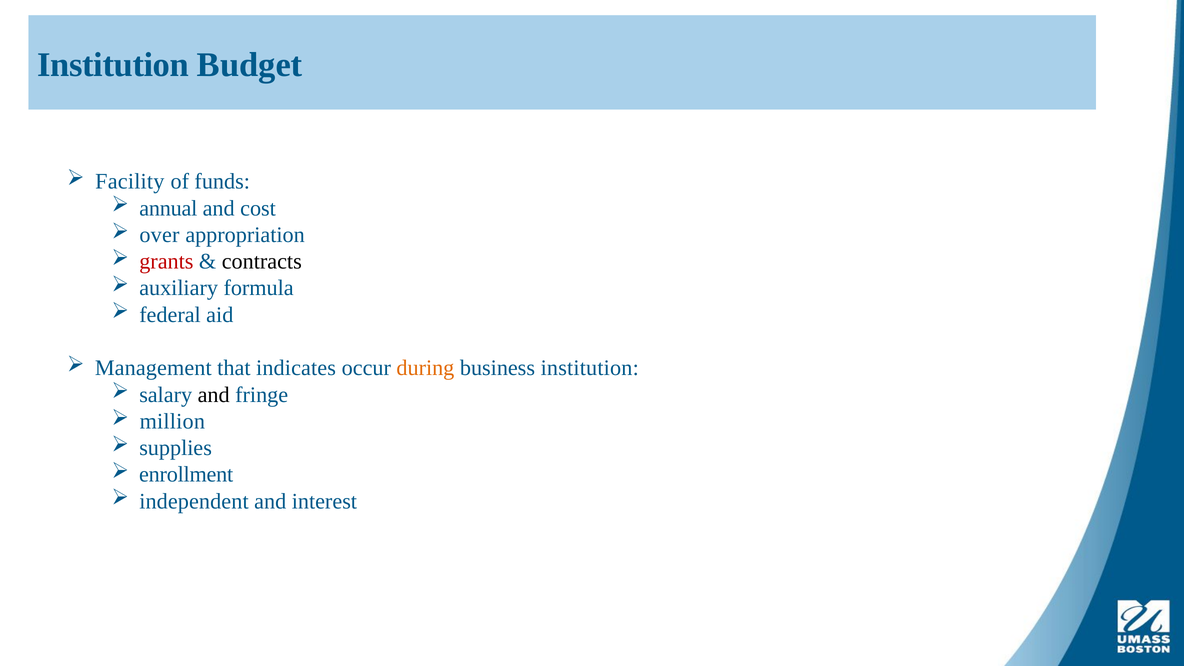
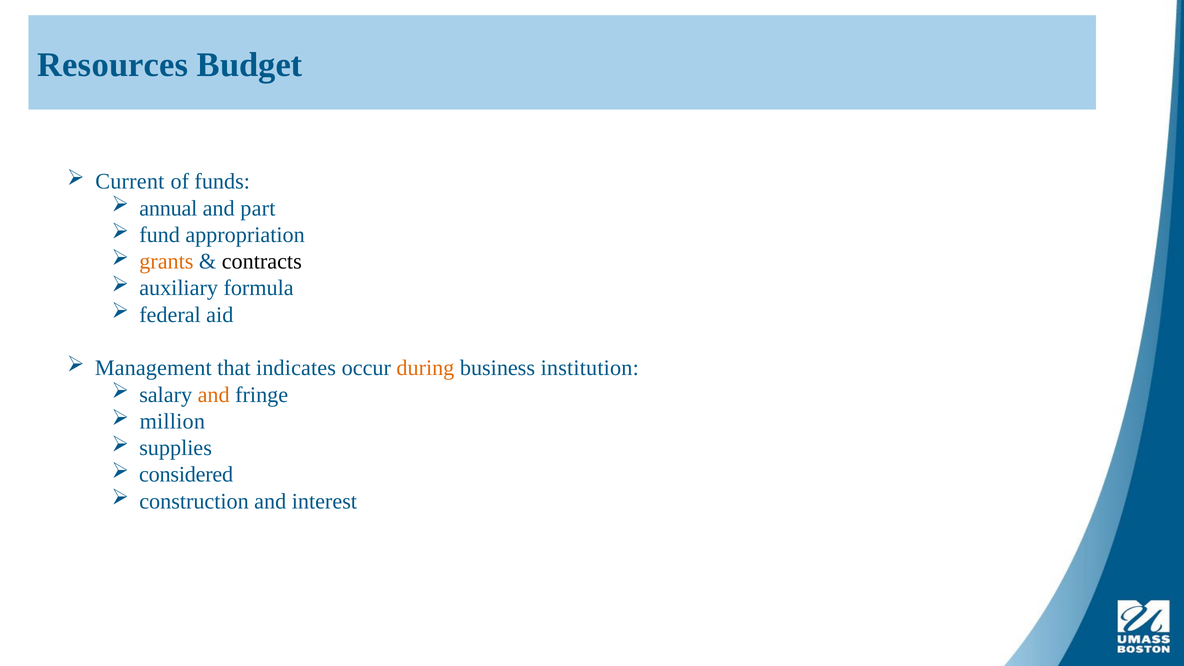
Institution at (113, 65): Institution -> Resources
Facility: Facility -> Current
cost: cost -> part
over: over -> fund
grants colour: red -> orange
and at (214, 395) colour: black -> orange
enrollment: enrollment -> considered
independent: independent -> construction
